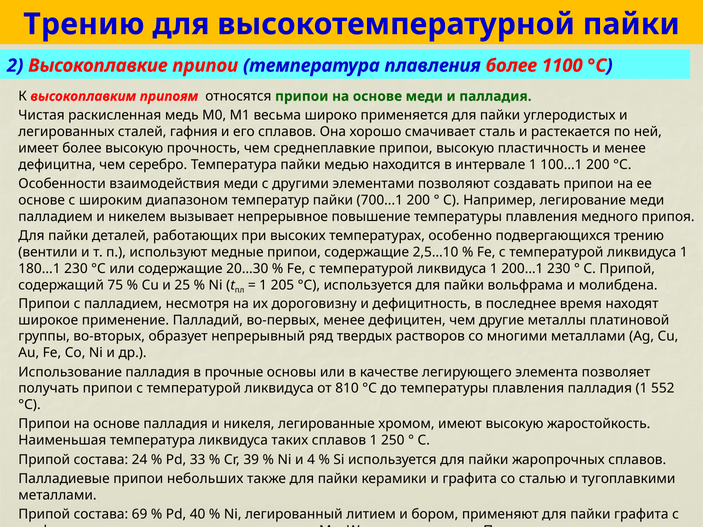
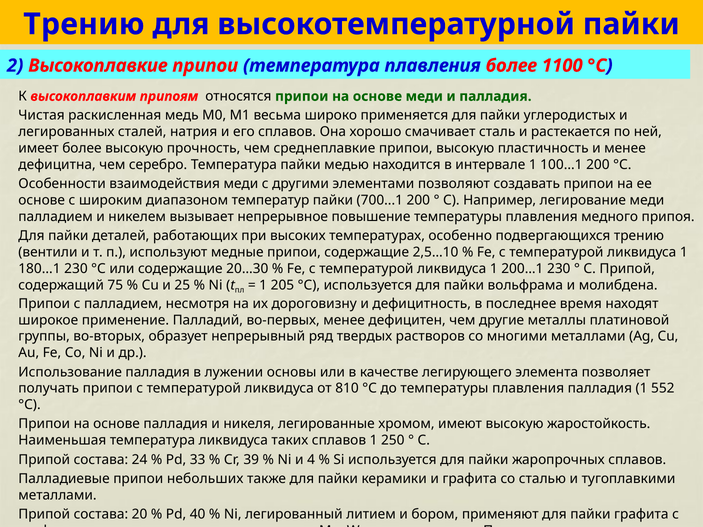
гафния: гафния -> натрия
прочные: прочные -> лужении
69: 69 -> 20
